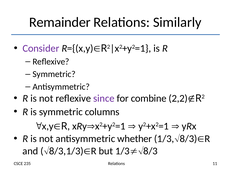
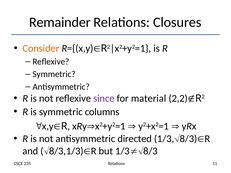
Similarly: Similarly -> Closures
Consider colour: purple -> orange
combine: combine -> material
whether: whether -> directed
